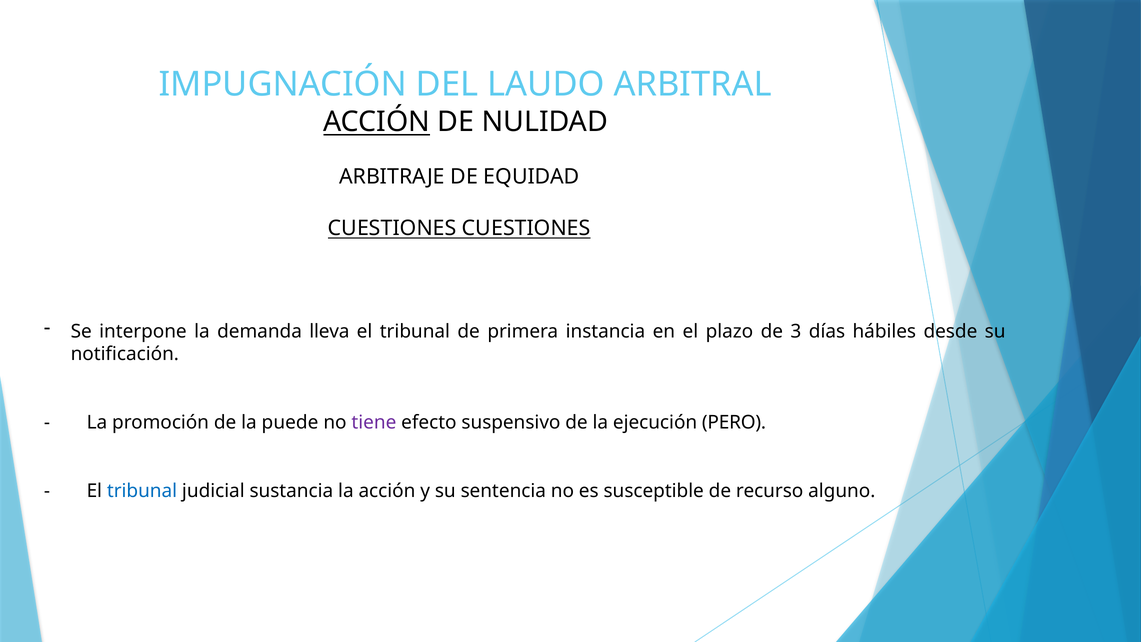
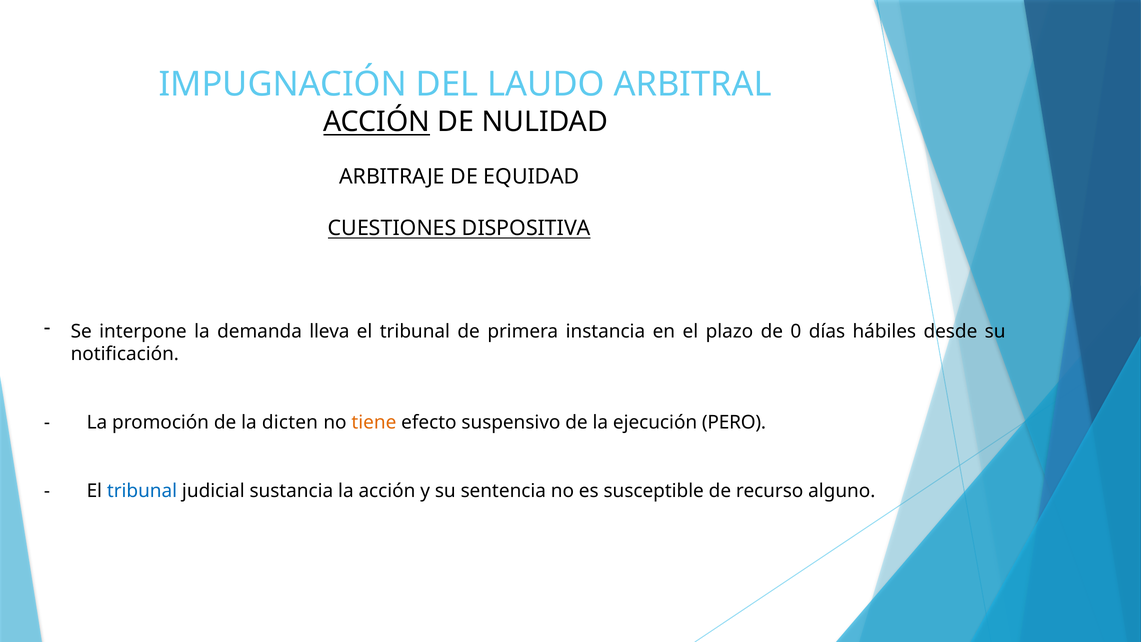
CUESTIONES CUESTIONES: CUESTIONES -> DISPOSITIVA
3: 3 -> 0
puede: puede -> dicten
tiene colour: purple -> orange
